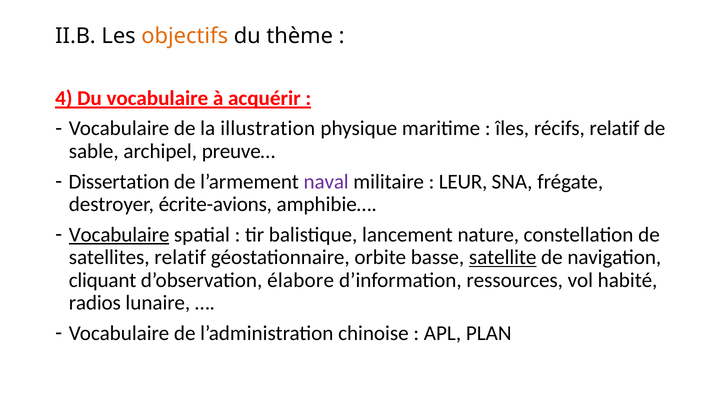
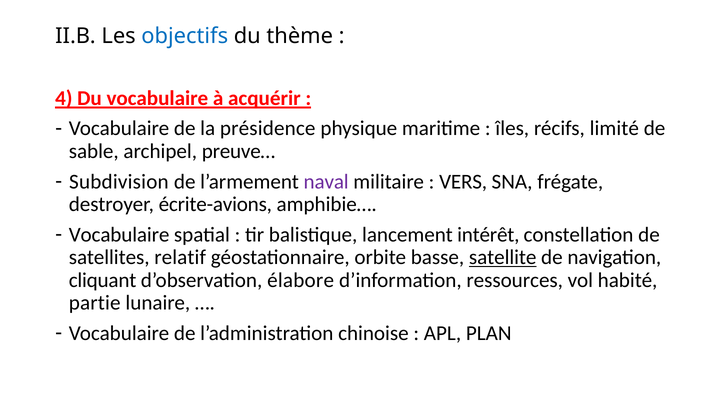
objectifs colour: orange -> blue
illustration: illustration -> présidence
récifs relatif: relatif -> limité
Dissertation: Dissertation -> Subdivision
LEUR: LEUR -> VERS
Vocabulaire at (119, 235) underline: present -> none
nature: nature -> intérêt
radios: radios -> partie
